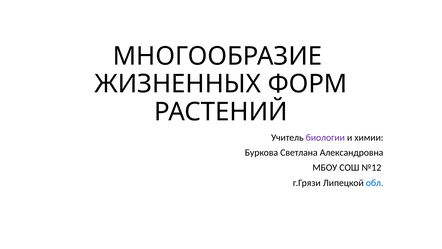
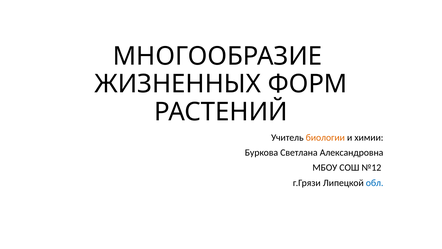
биологии colour: purple -> orange
